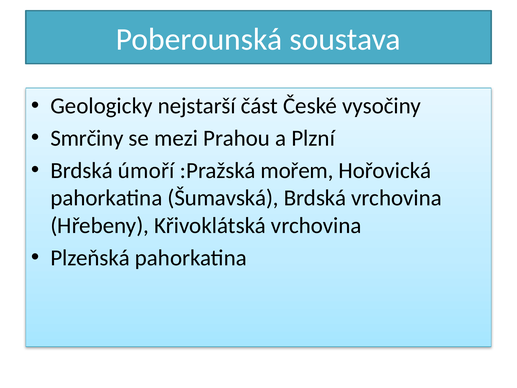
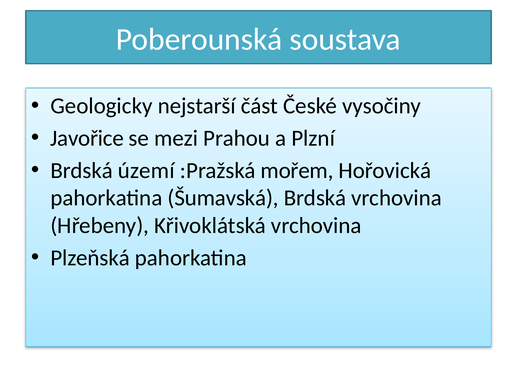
Smrčiny: Smrčiny -> Javořice
úmoří: úmoří -> území
